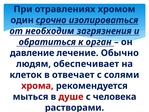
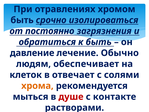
один at (22, 20): один -> быть
необходим: необходим -> постоянно
к орган: орган -> быть
хрома colour: red -> orange
человека: человека -> контакте
